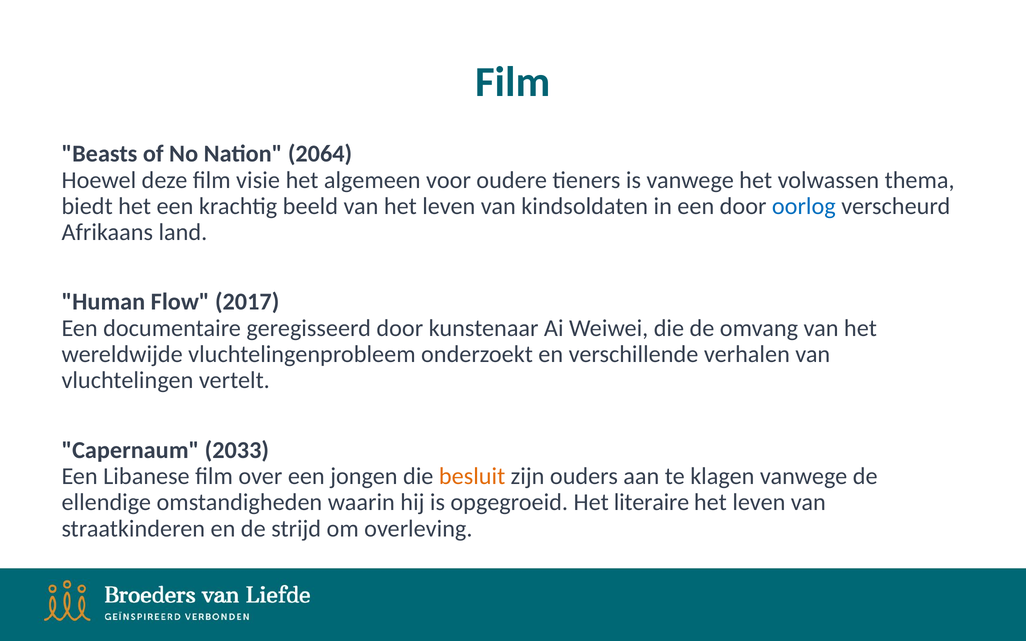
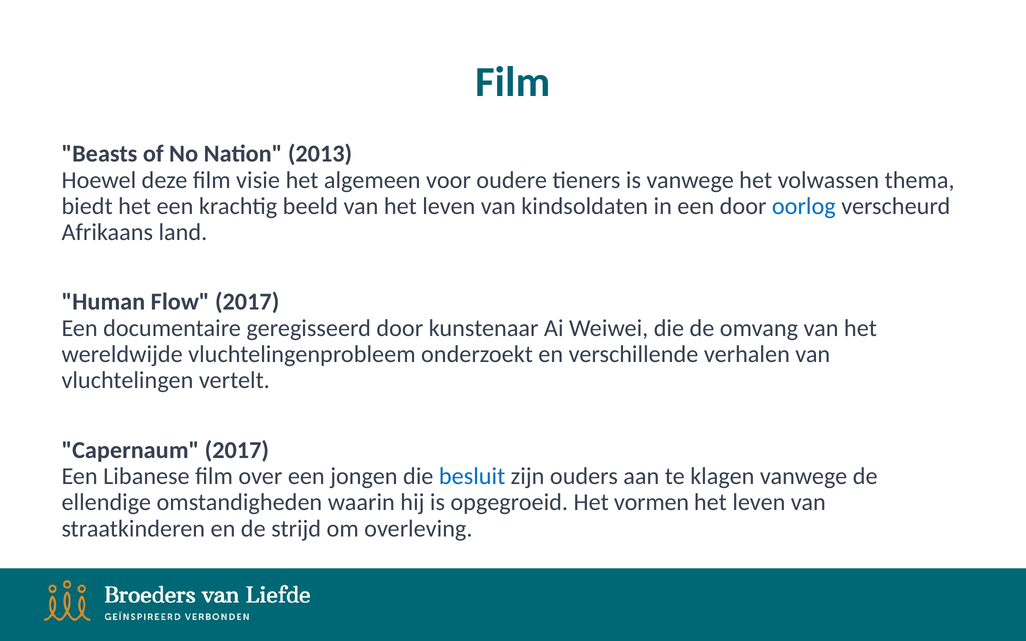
2064: 2064 -> 2013
Capernaum 2033: 2033 -> 2017
besluit colour: orange -> blue
literaire: literaire -> vormen
